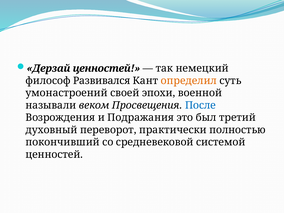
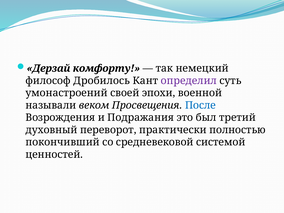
Дерзай ценностей: ценностей -> комфорту
Развивался: Развивался -> Дробилось
определил colour: orange -> purple
